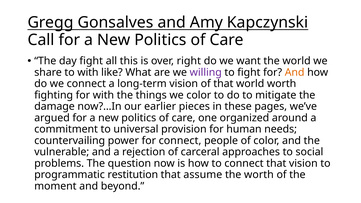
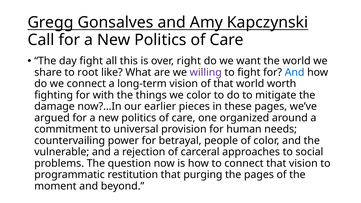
to with: with -> root
And at (295, 72) colour: orange -> blue
for connect: connect -> betrayal
assume: assume -> purging
the worth: worth -> pages
